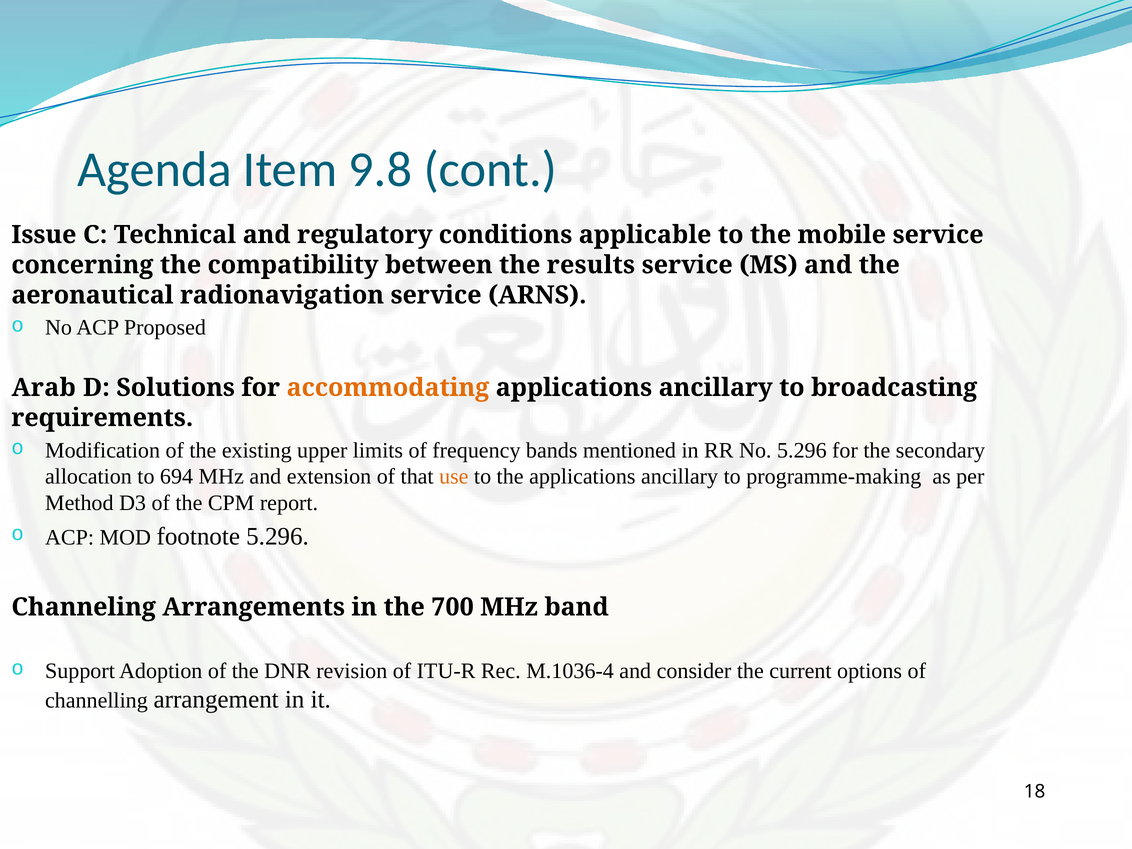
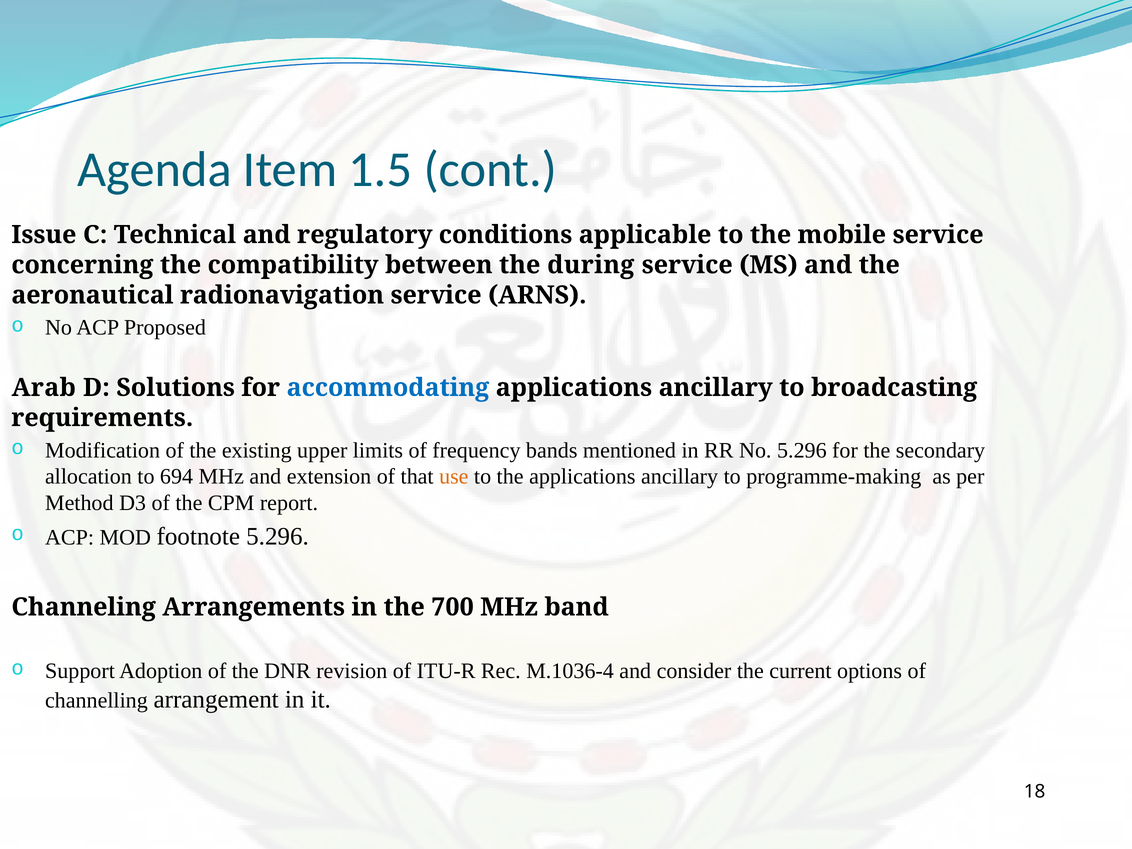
9.8: 9.8 -> 1.5
results: results -> during
accommodating colour: orange -> blue
